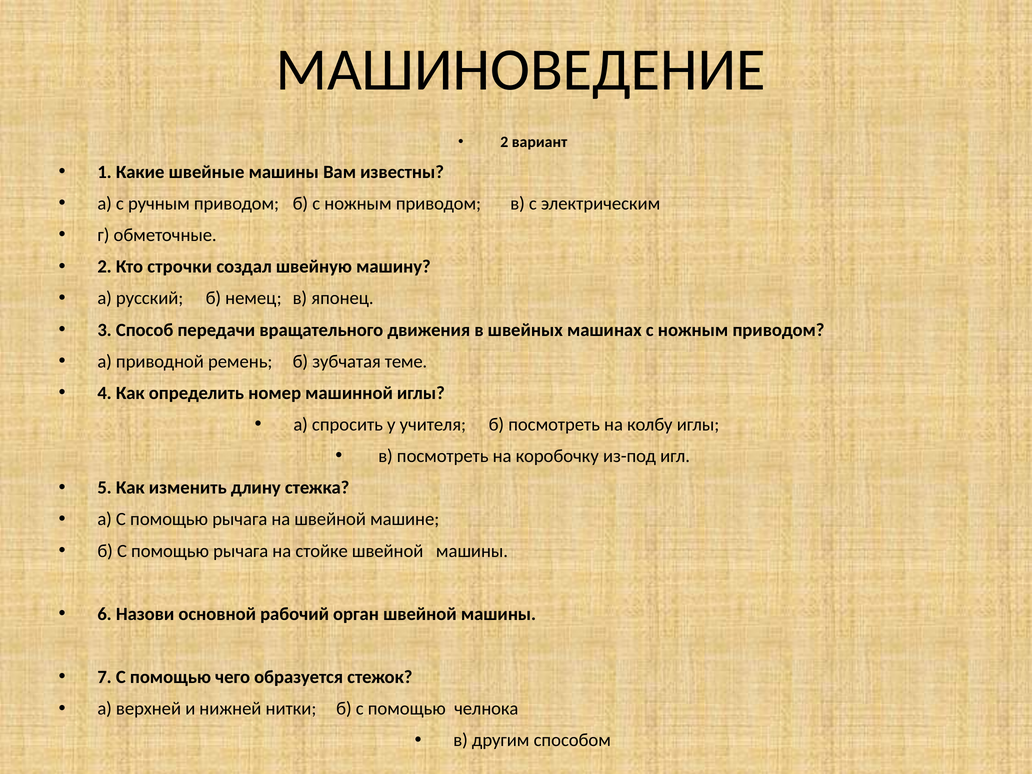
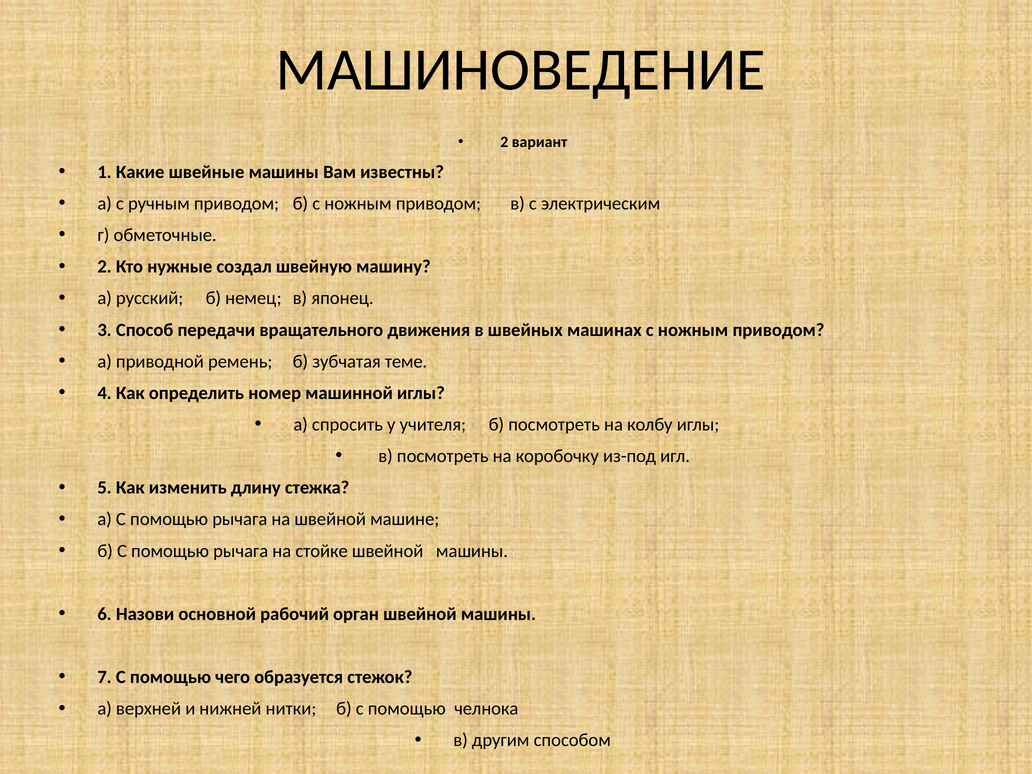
строчки: строчки -> нужные
